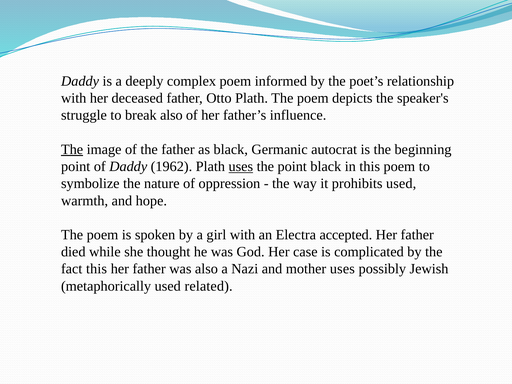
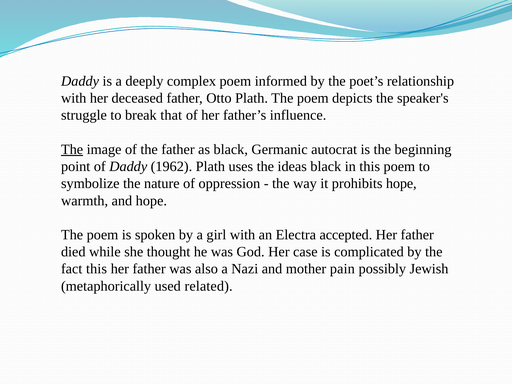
break also: also -> that
uses at (241, 167) underline: present -> none
the point: point -> ideas
prohibits used: used -> hope
mother uses: uses -> pain
